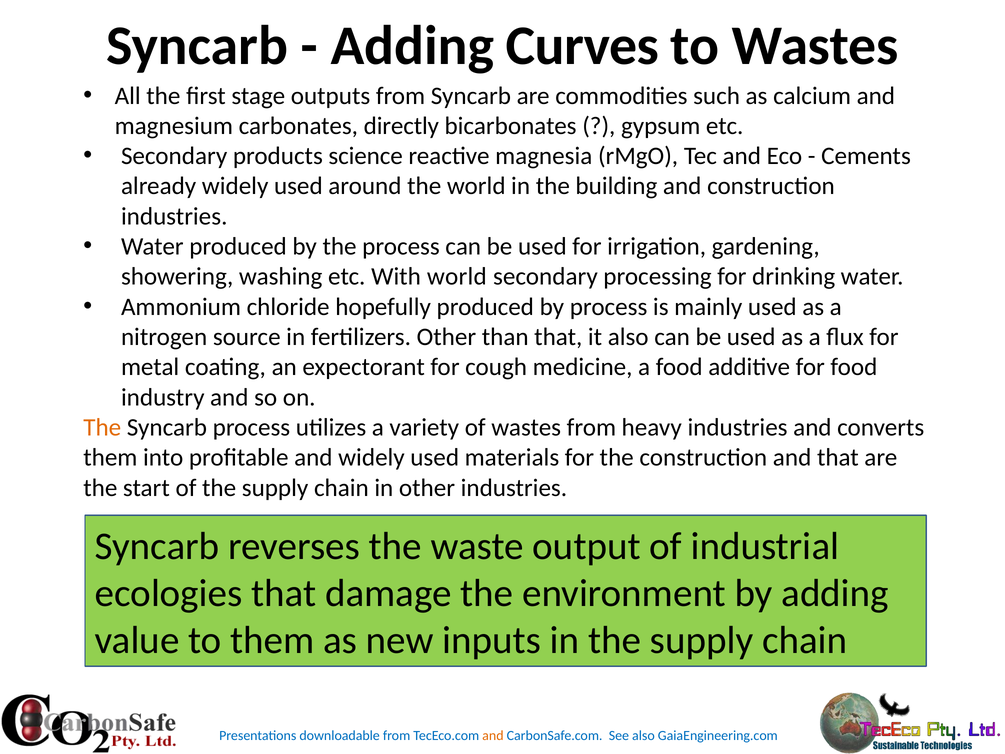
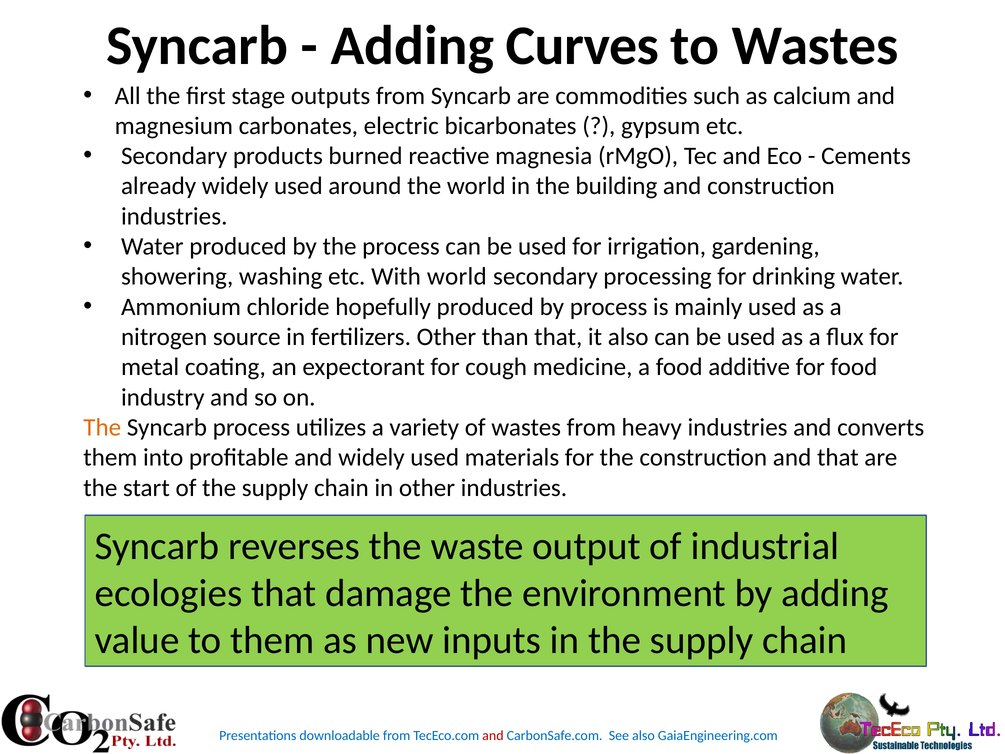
directly: directly -> electric
science: science -> burned
and at (493, 735) colour: orange -> red
